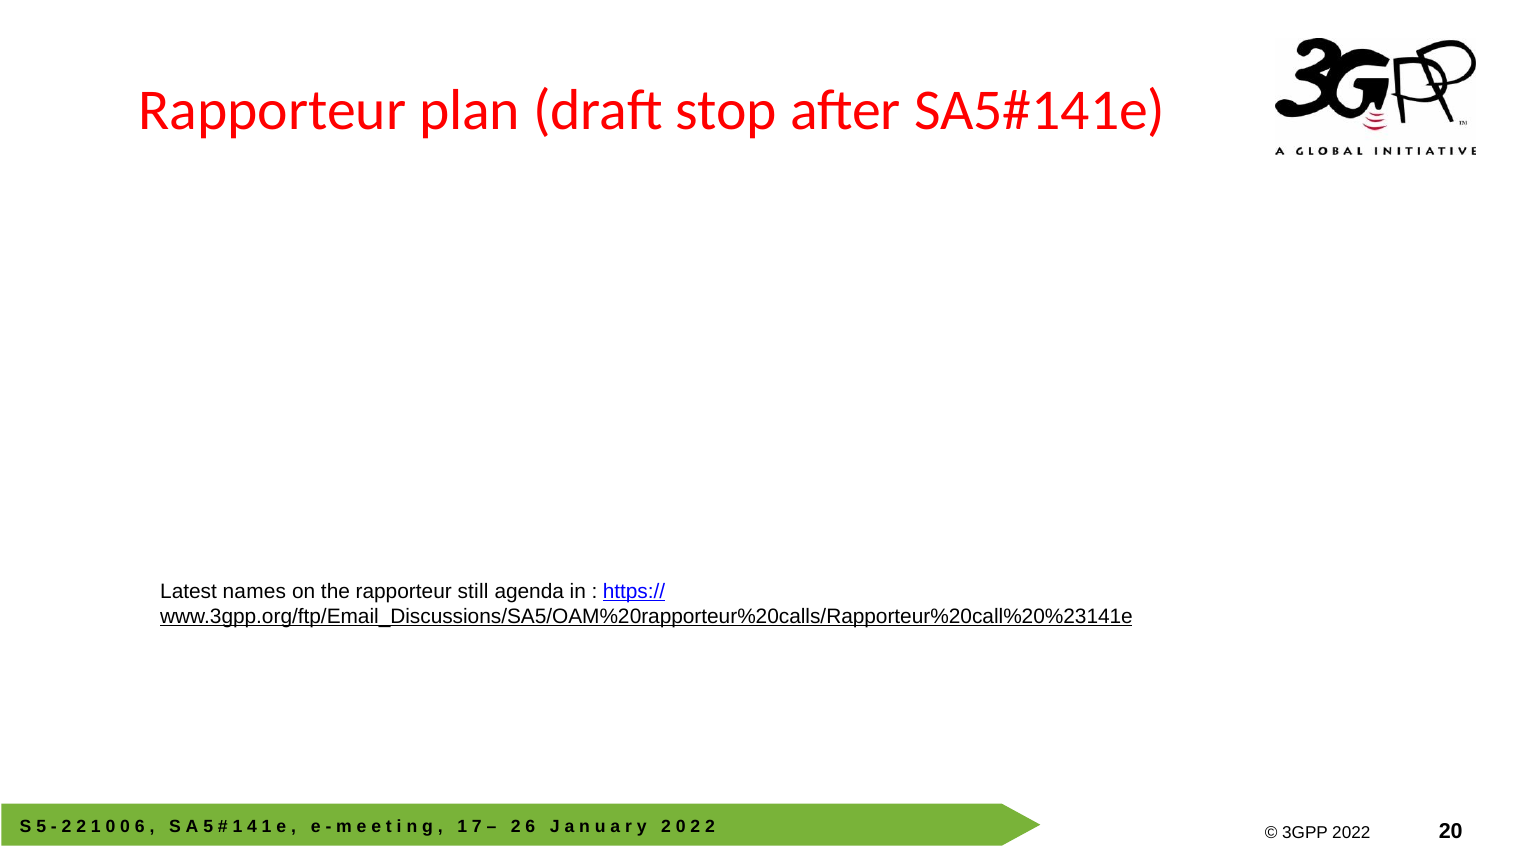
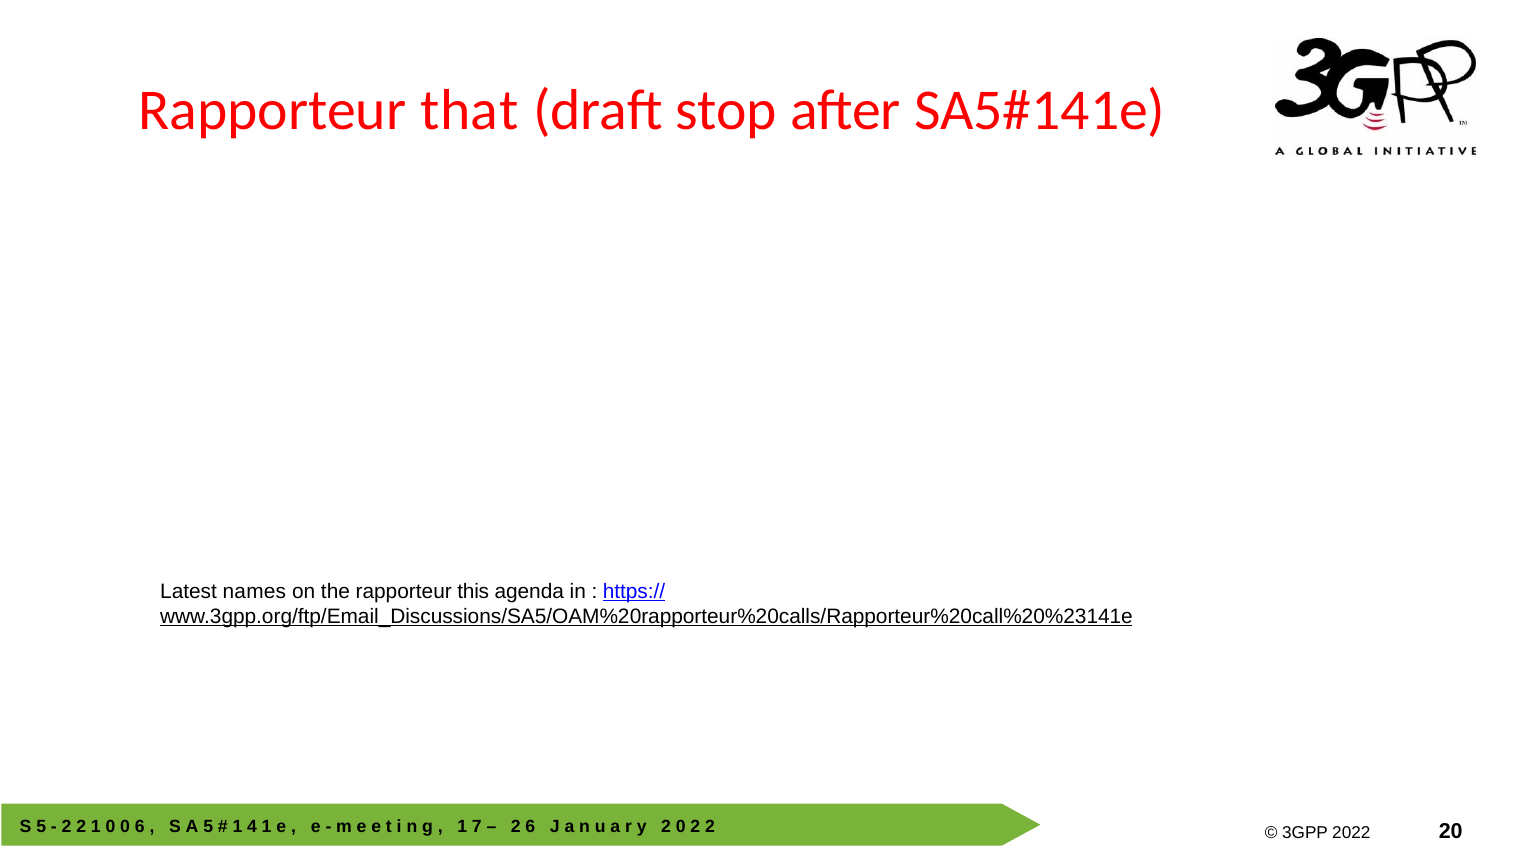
plan: plan -> that
still: still -> this
